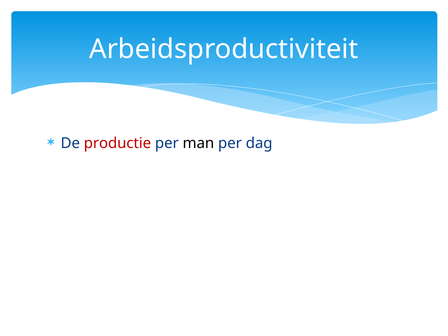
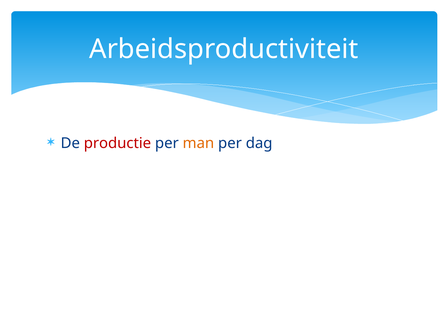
man colour: black -> orange
